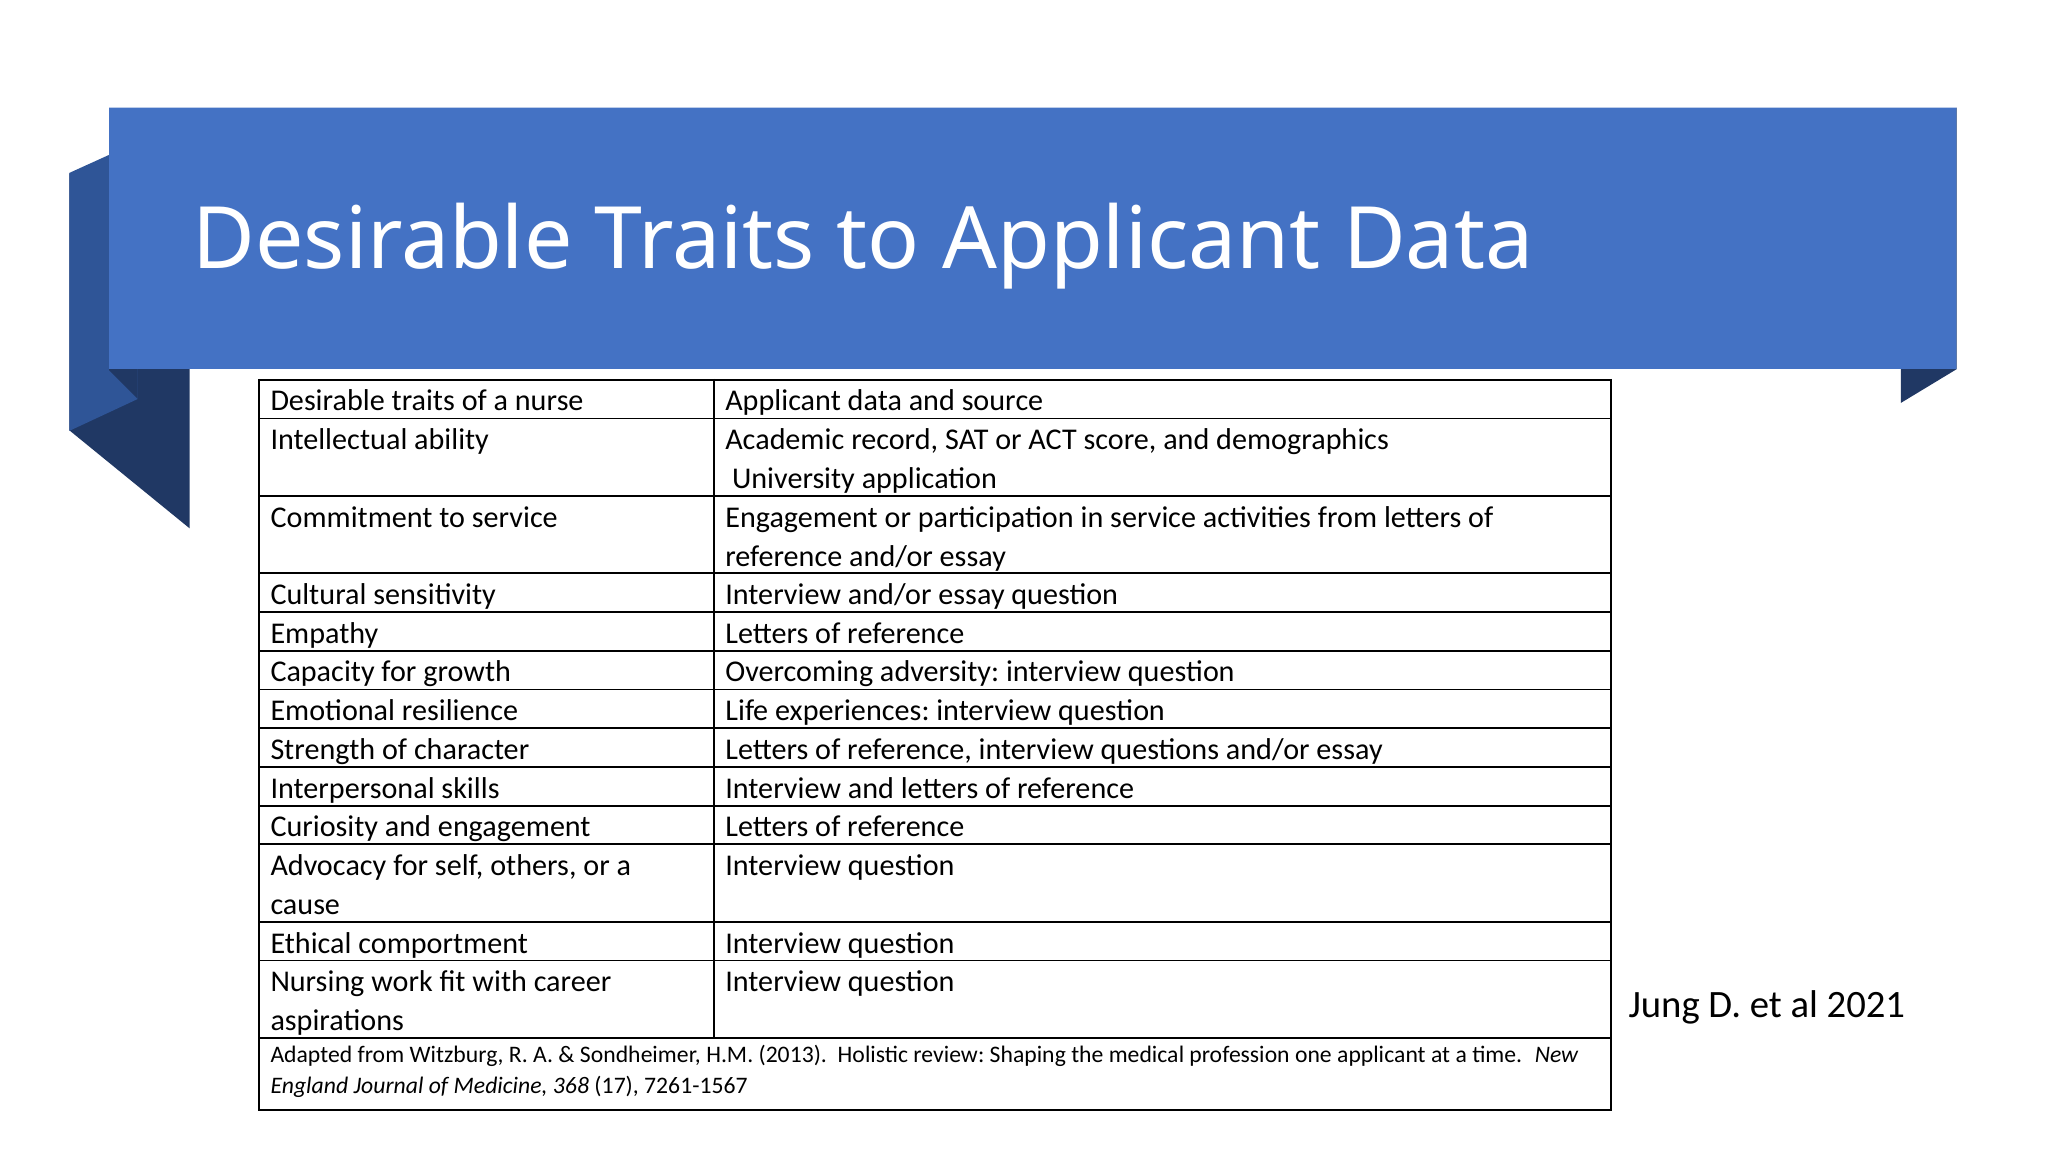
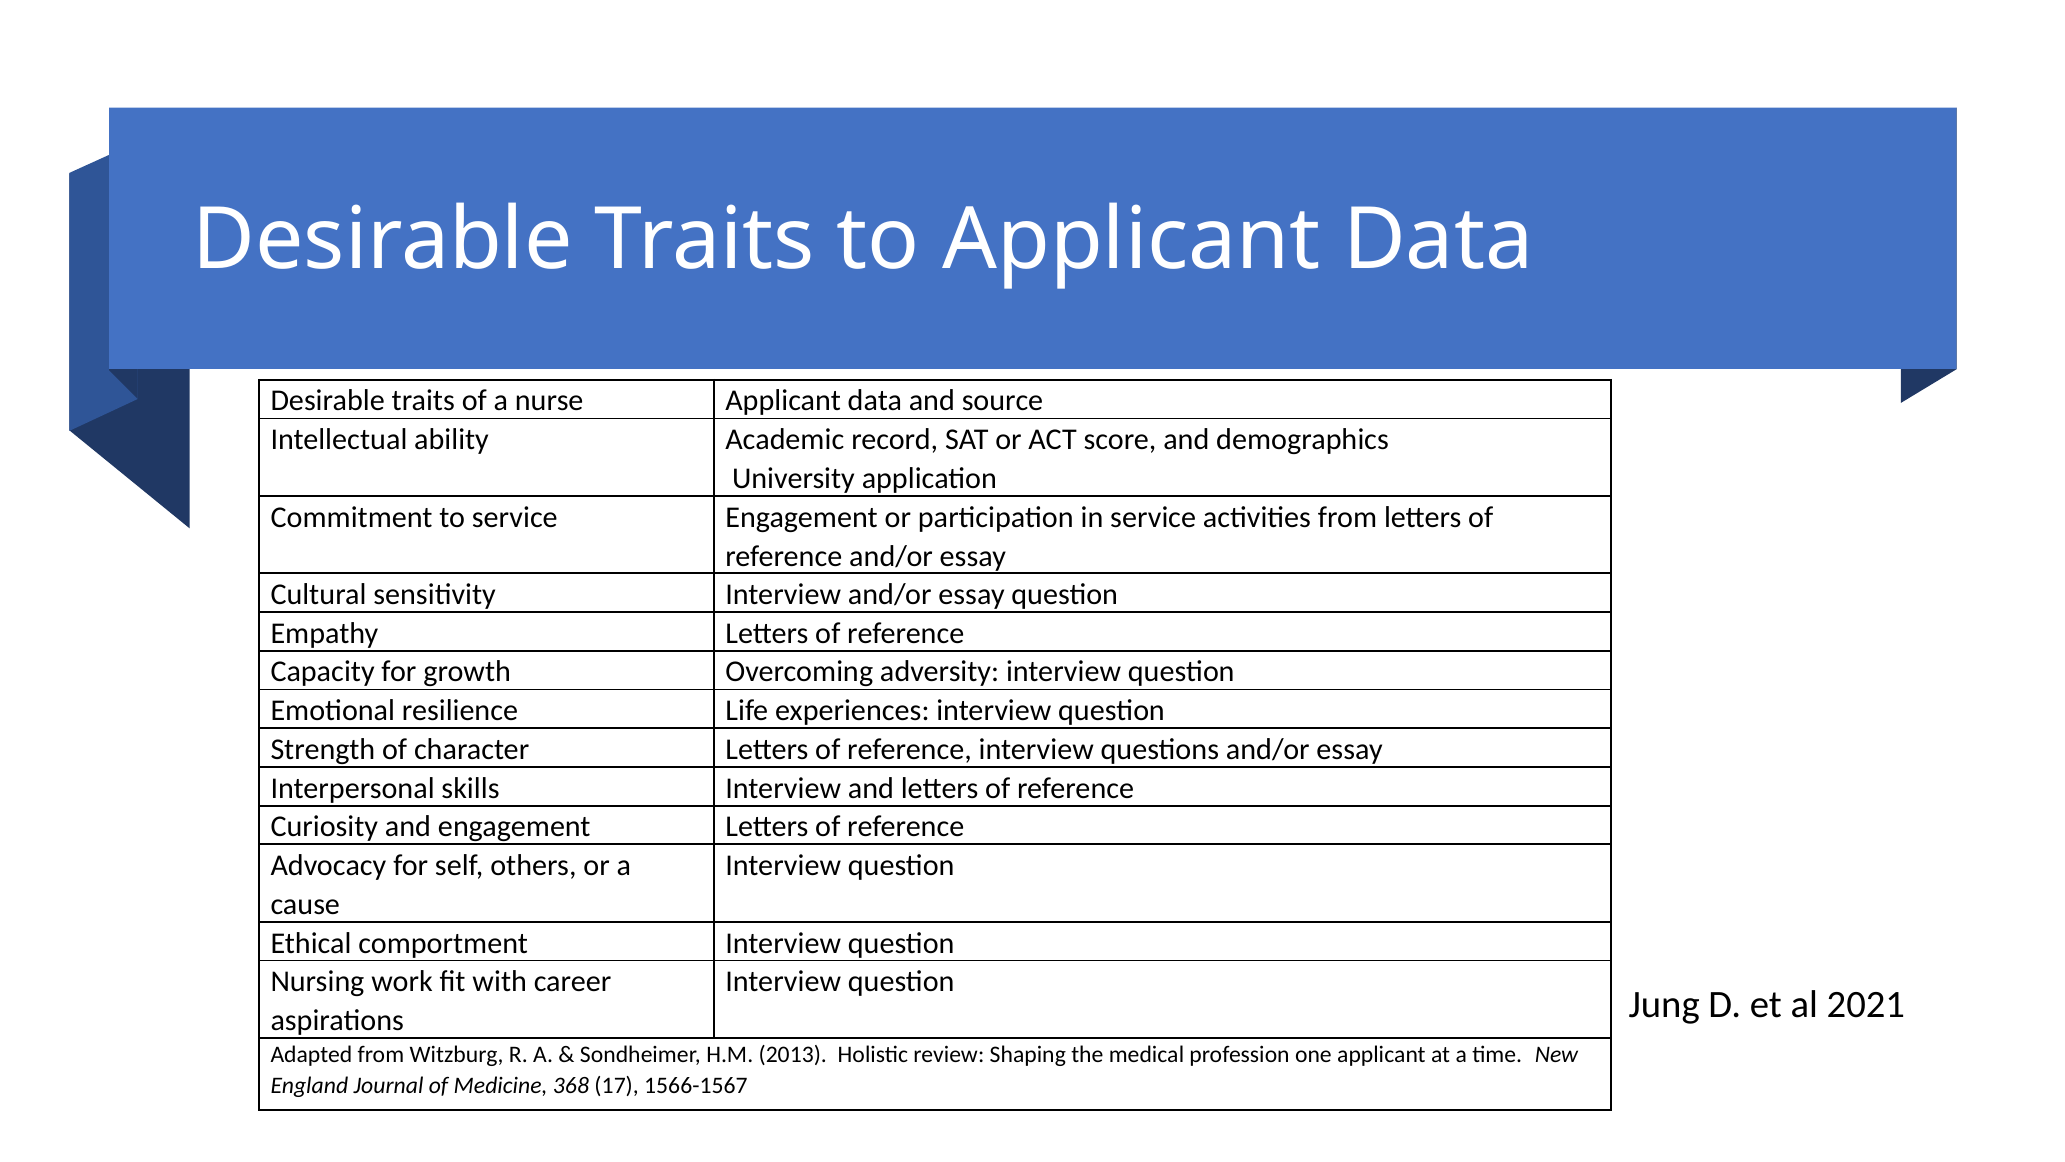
7261-1567: 7261-1567 -> 1566-1567
